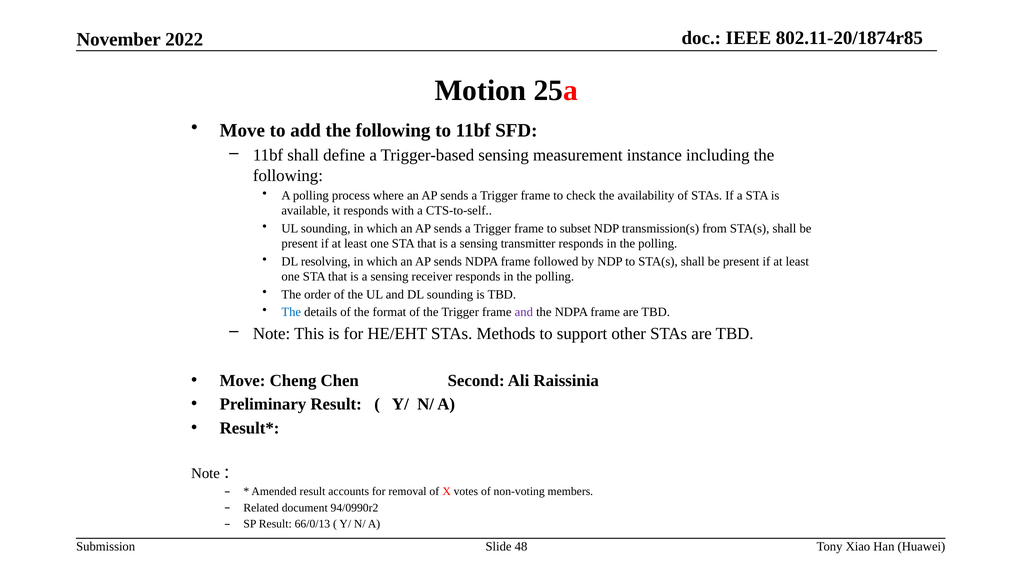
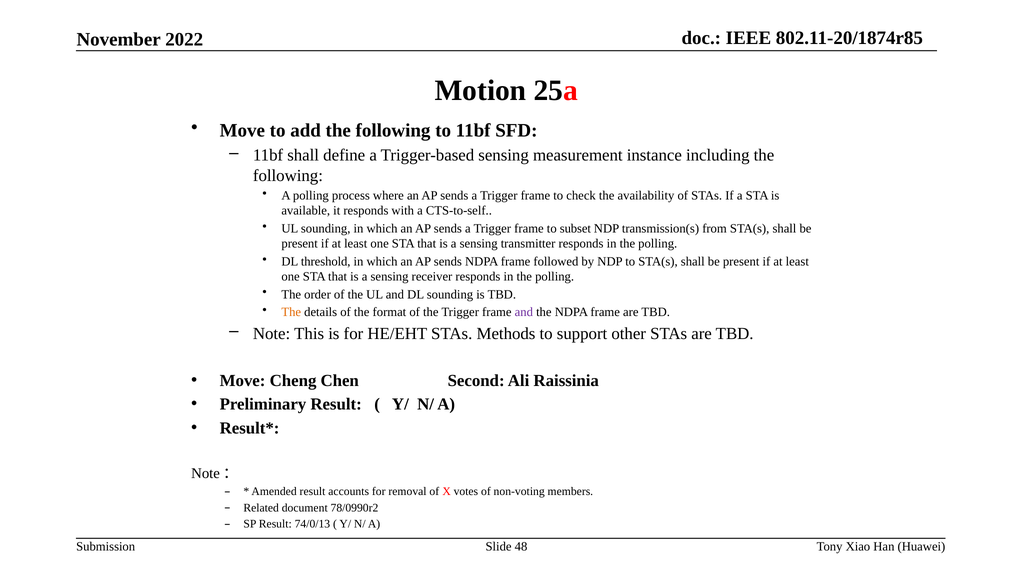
resolving: resolving -> threshold
The at (291, 312) colour: blue -> orange
94/0990r2: 94/0990r2 -> 78/0990r2
66/0/13: 66/0/13 -> 74/0/13
